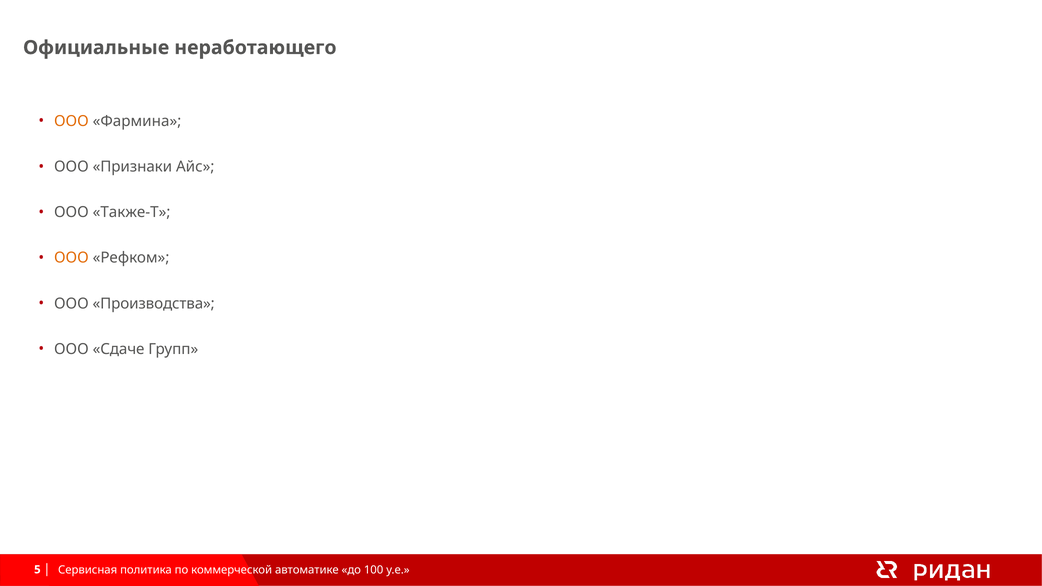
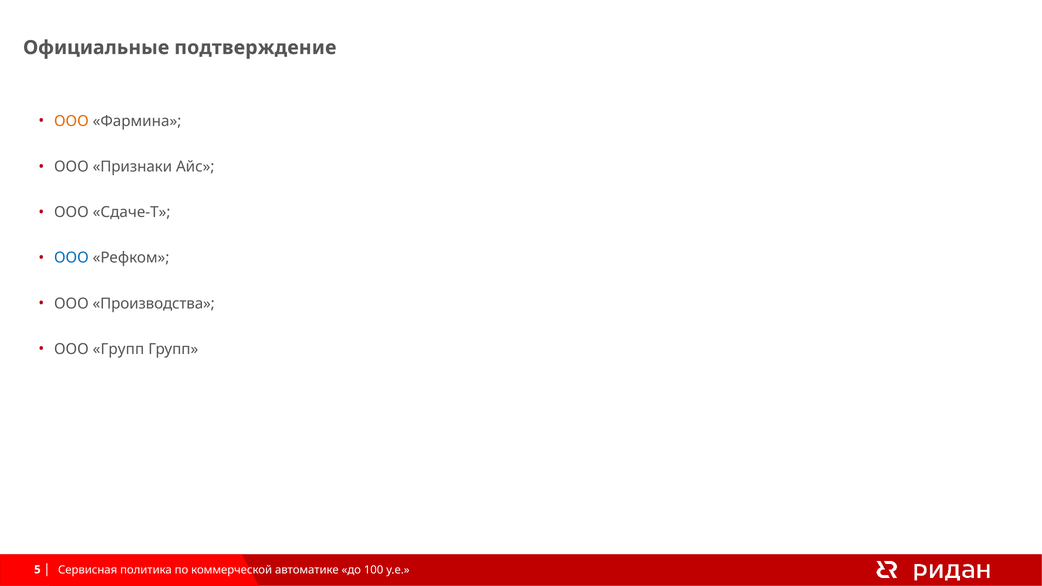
неработающего: неработающего -> подтверждение
Также-Т: Также-Т -> Сдаче-Т
ООО at (71, 258) colour: orange -> blue
ООО Сдаче: Сдаче -> Групп
